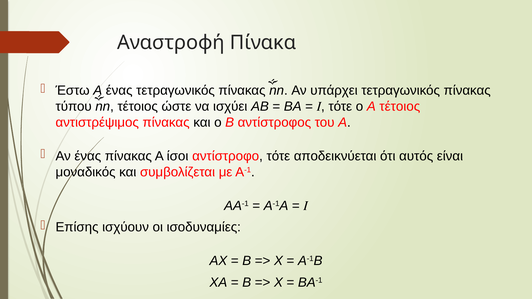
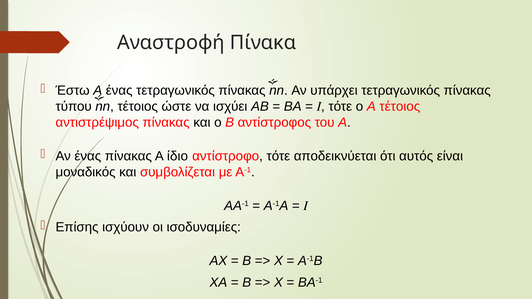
ίσοι: ίσοι -> ίδιο
